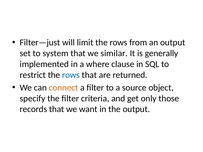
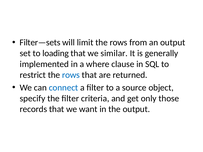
Filter—just: Filter—just -> Filter—sets
system: system -> loading
connect colour: orange -> blue
